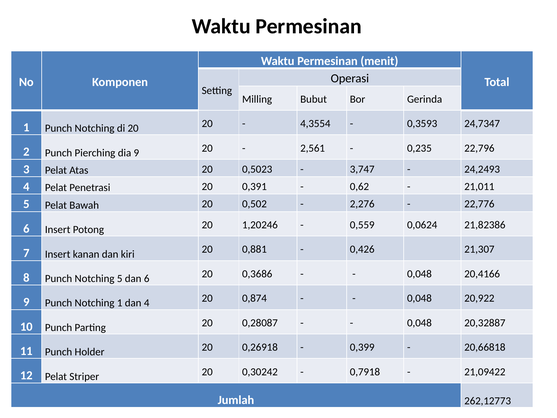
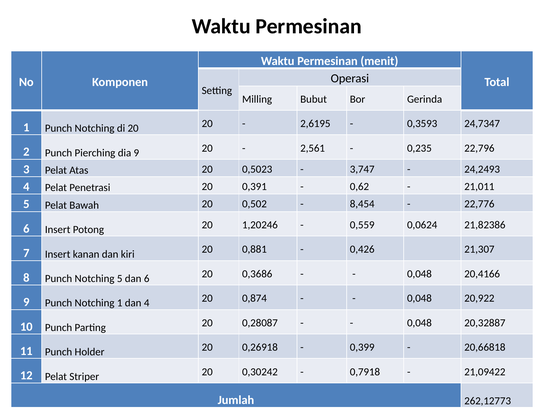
4,3554: 4,3554 -> 2,6195
2,276: 2,276 -> 8,454
